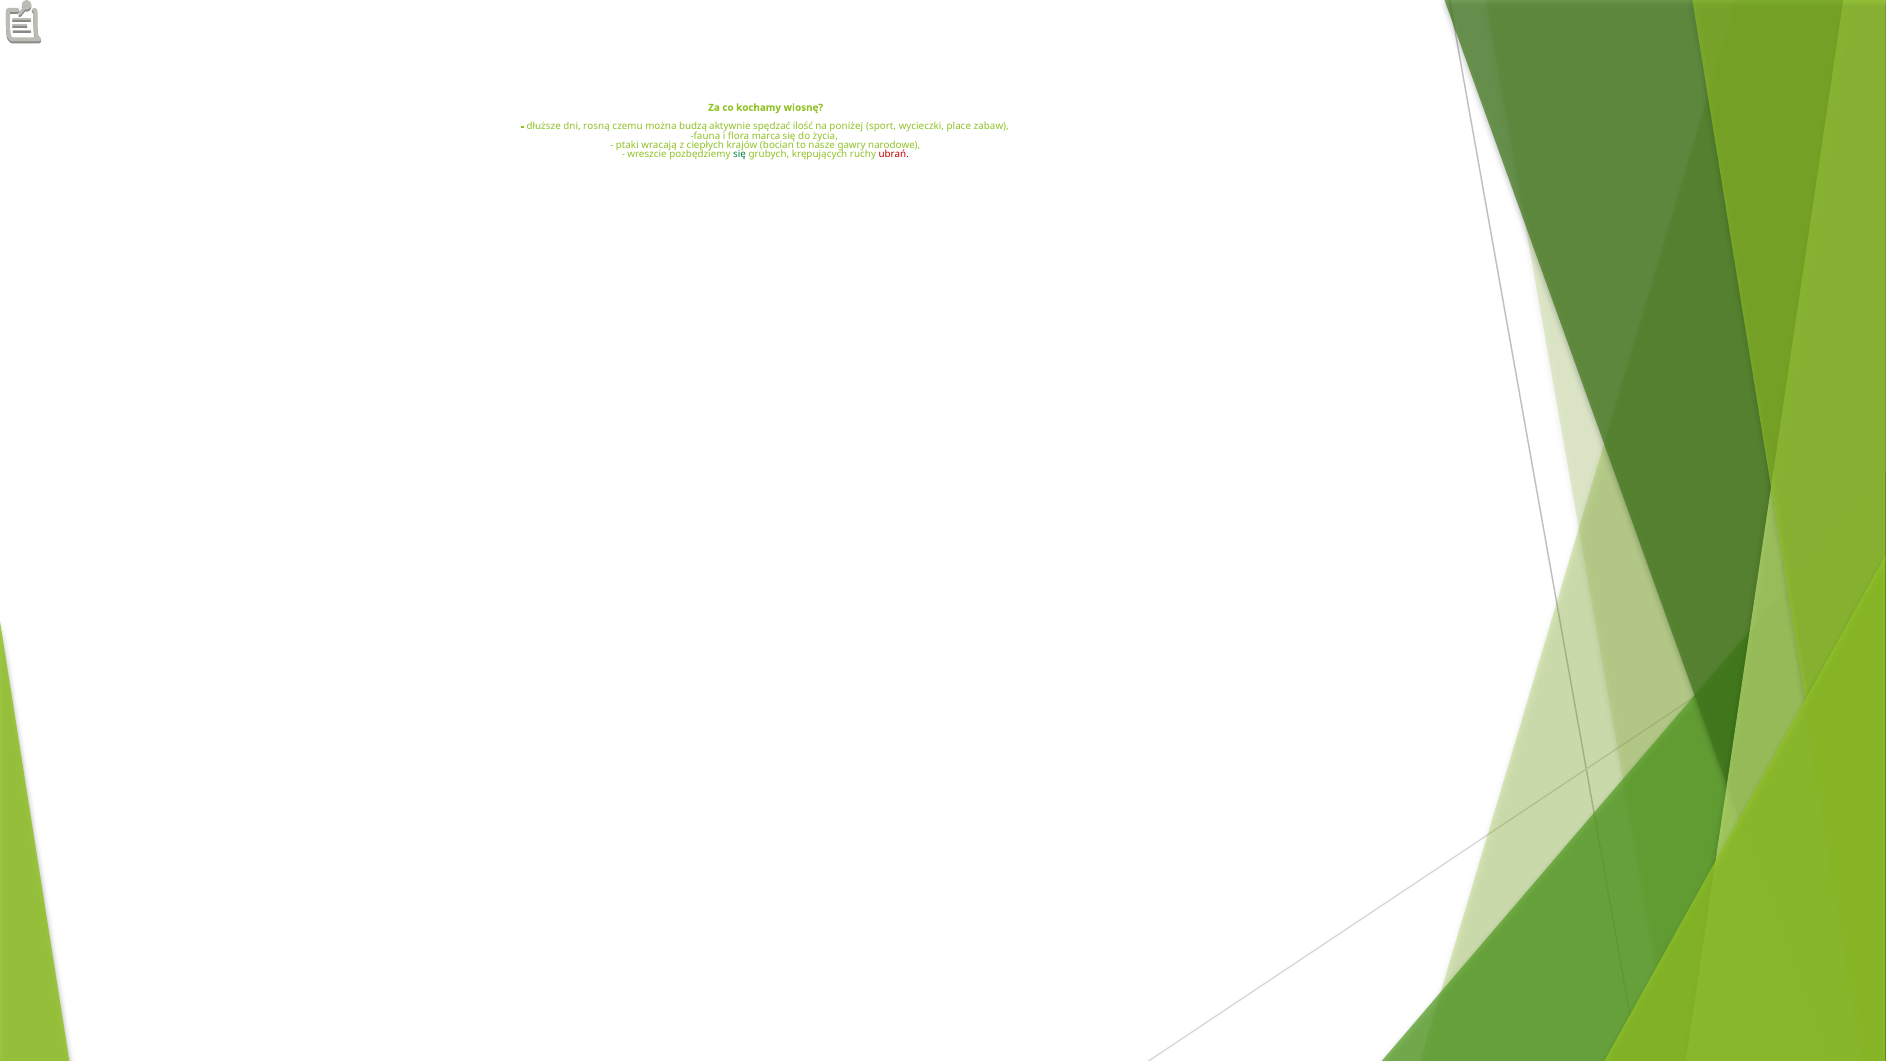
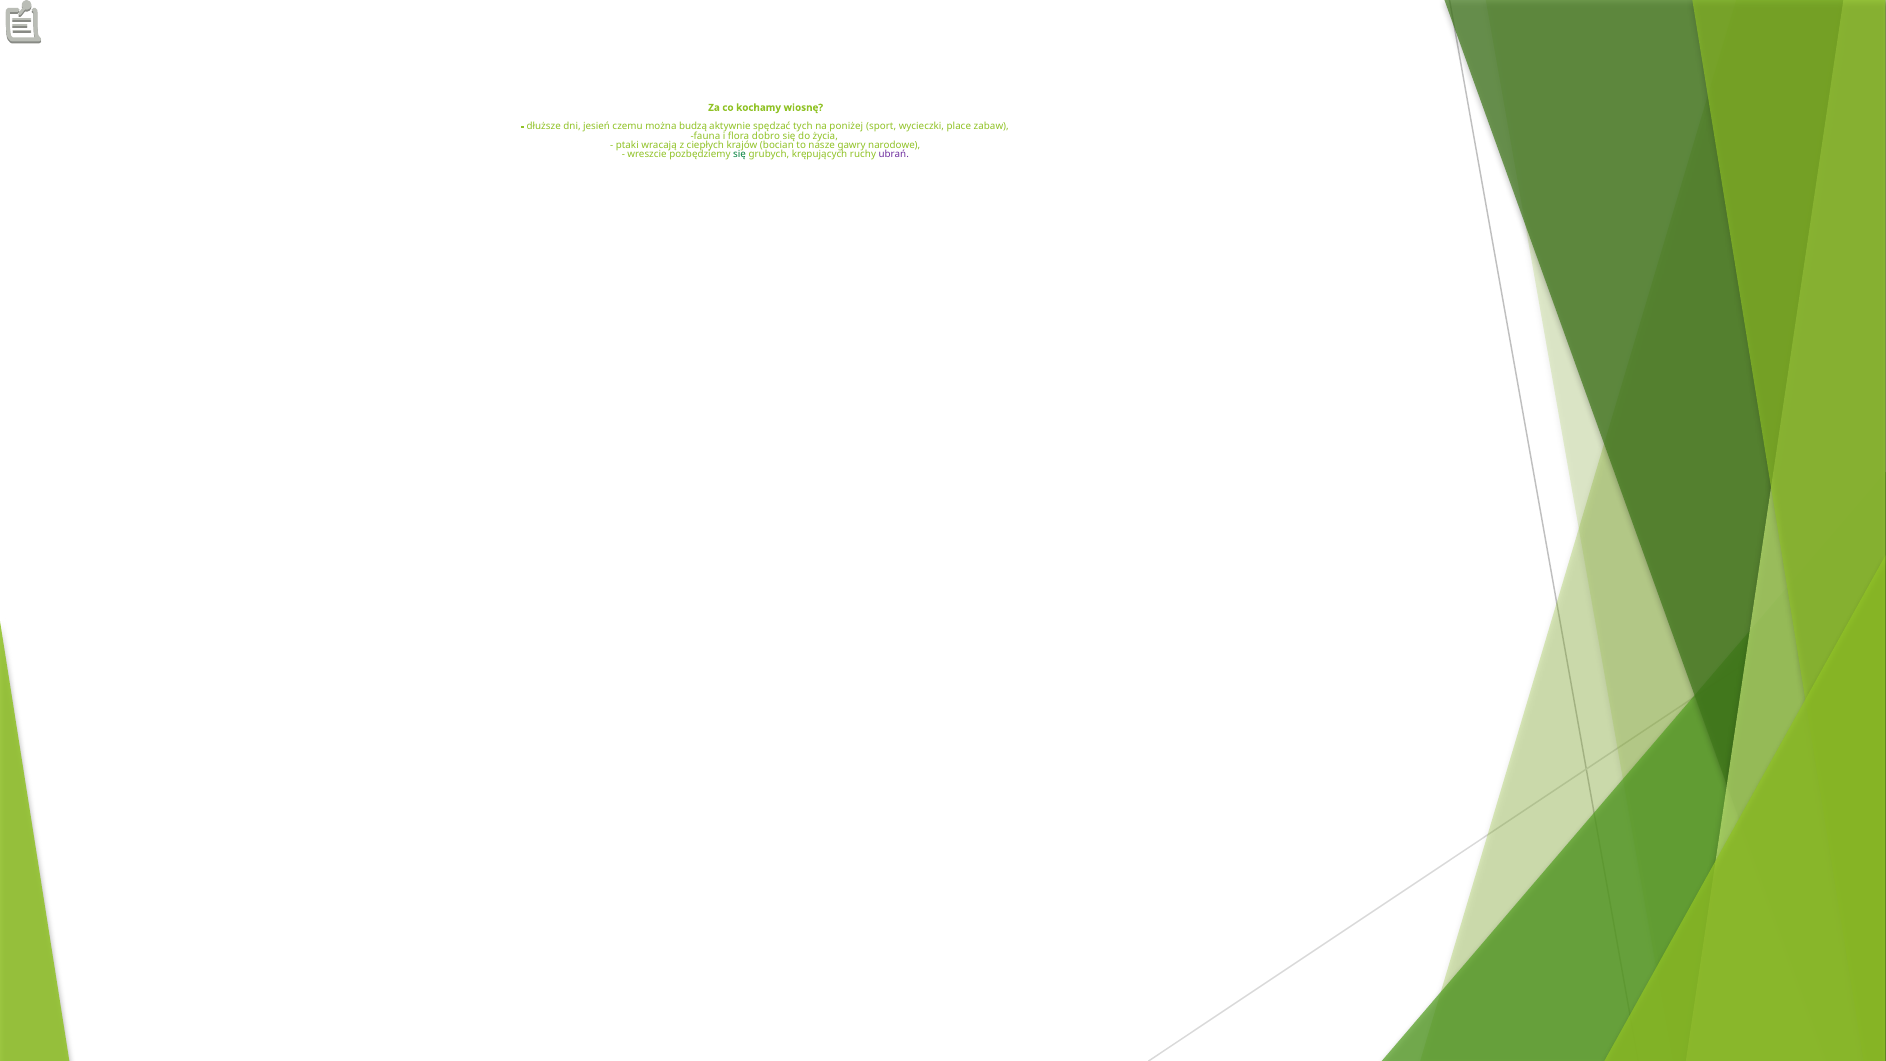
rosną: rosną -> jesień
ilość: ilość -> tych
marca: marca -> dobro
ubrań colour: red -> purple
